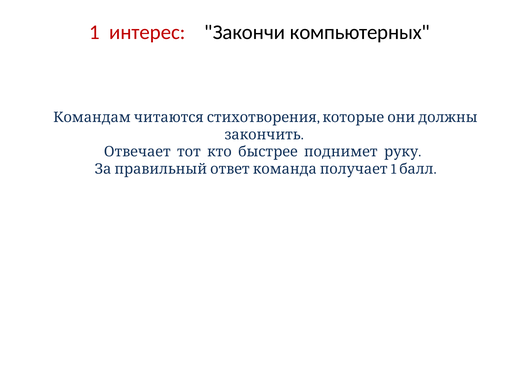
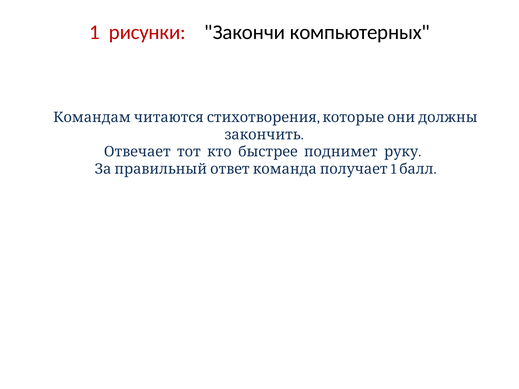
интерес: интерес -> рисунки
